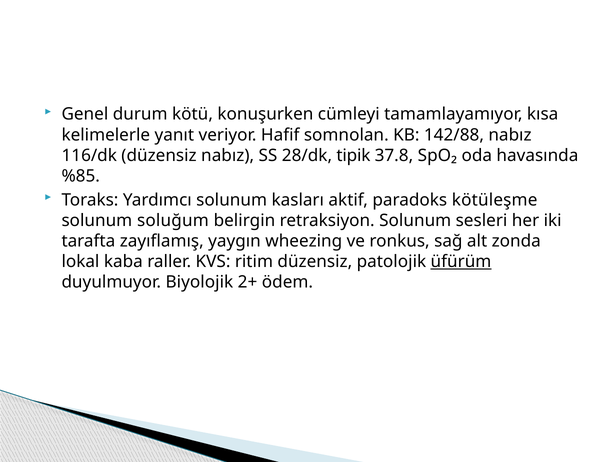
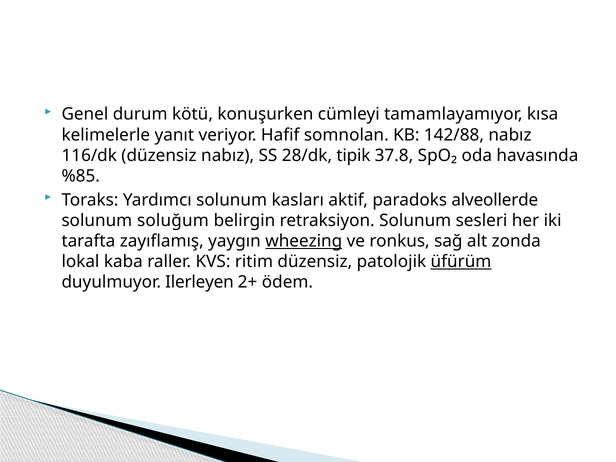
kötüleşme: kötüleşme -> alveollerde
wheezing underline: none -> present
Biyolojik: Biyolojik -> Ilerleyen
